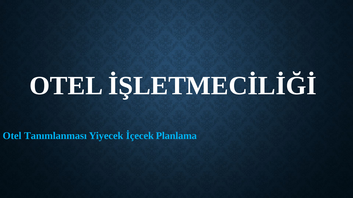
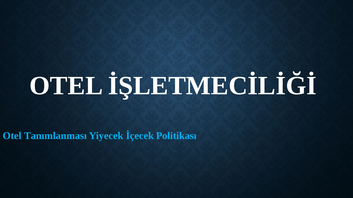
Planlama: Planlama -> Politikası
